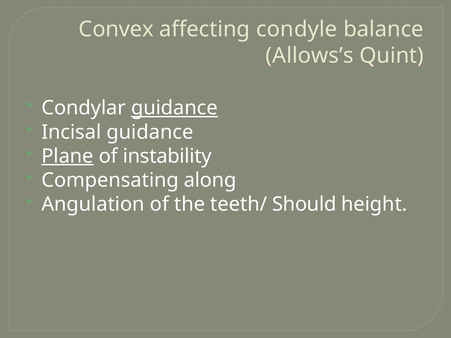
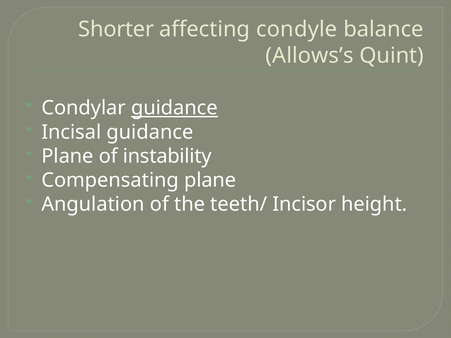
Convex: Convex -> Shorter
Plane at (68, 156) underline: present -> none
Compensating along: along -> plane
Should: Should -> Incisor
